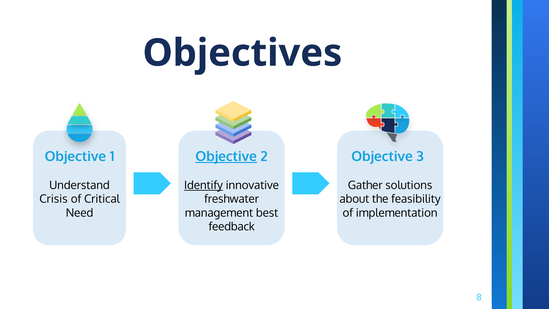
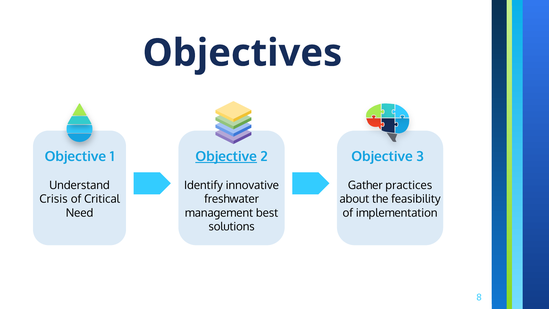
Identify underline: present -> none
solutions: solutions -> practices
feedback: feedback -> solutions
